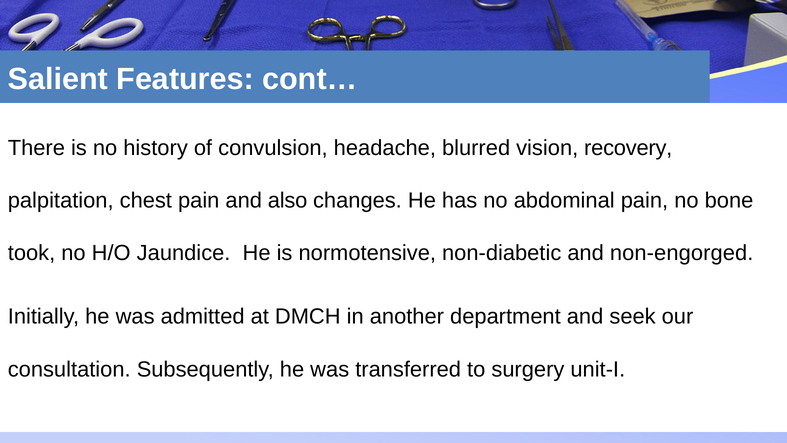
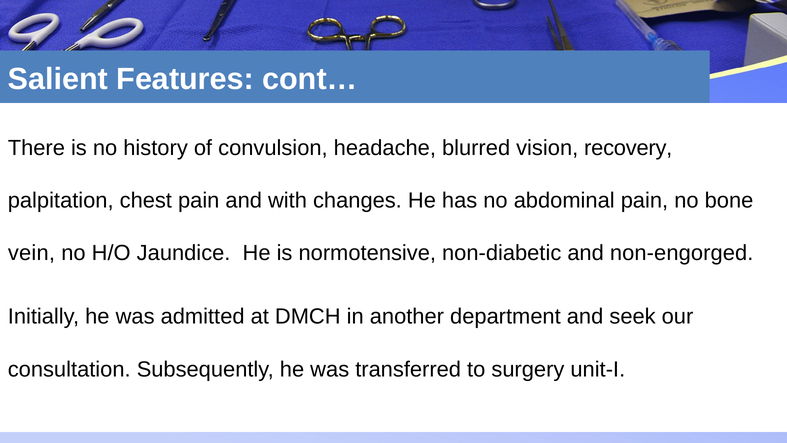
also: also -> with
took: took -> vein
